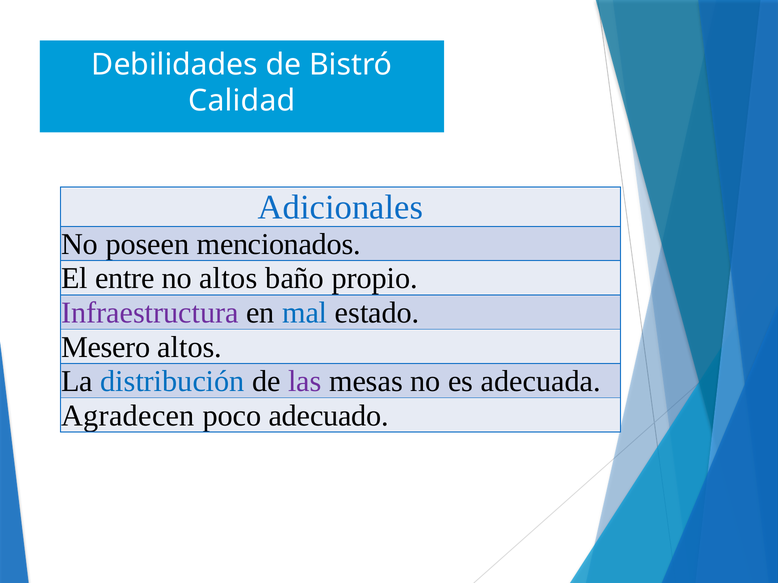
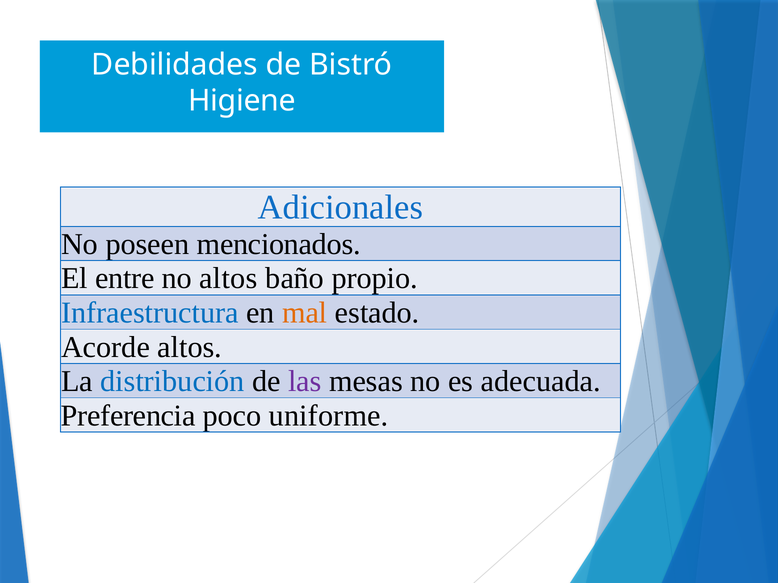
Calidad: Calidad -> Higiene
Infraestructura colour: purple -> blue
mal colour: blue -> orange
Mesero: Mesero -> Acorde
Agradecen: Agradecen -> Preferencia
adecuado: adecuado -> uniforme
